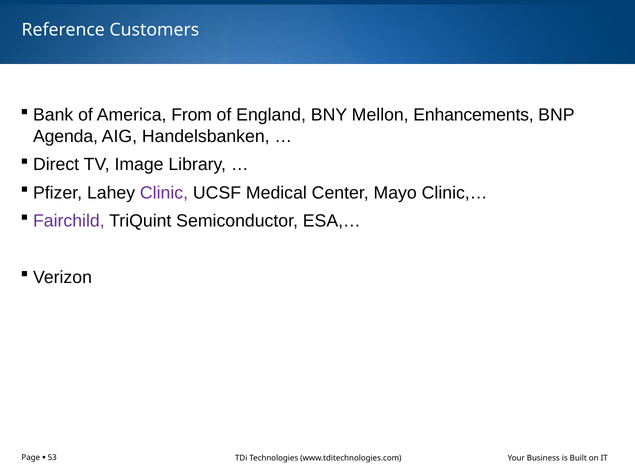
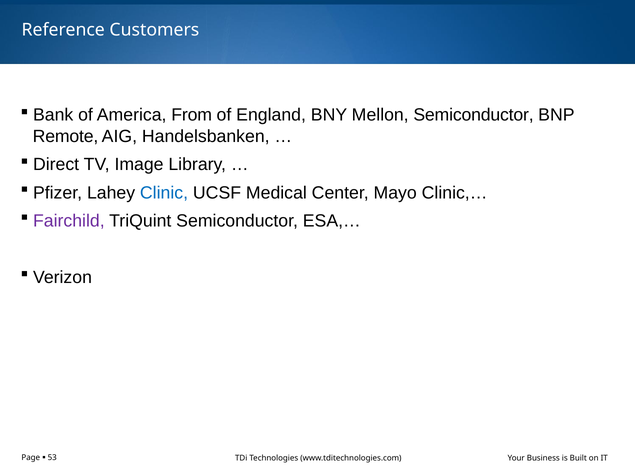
Mellon Enhancements: Enhancements -> Semiconductor
Agenda: Agenda -> Remote
Clinic colour: purple -> blue
